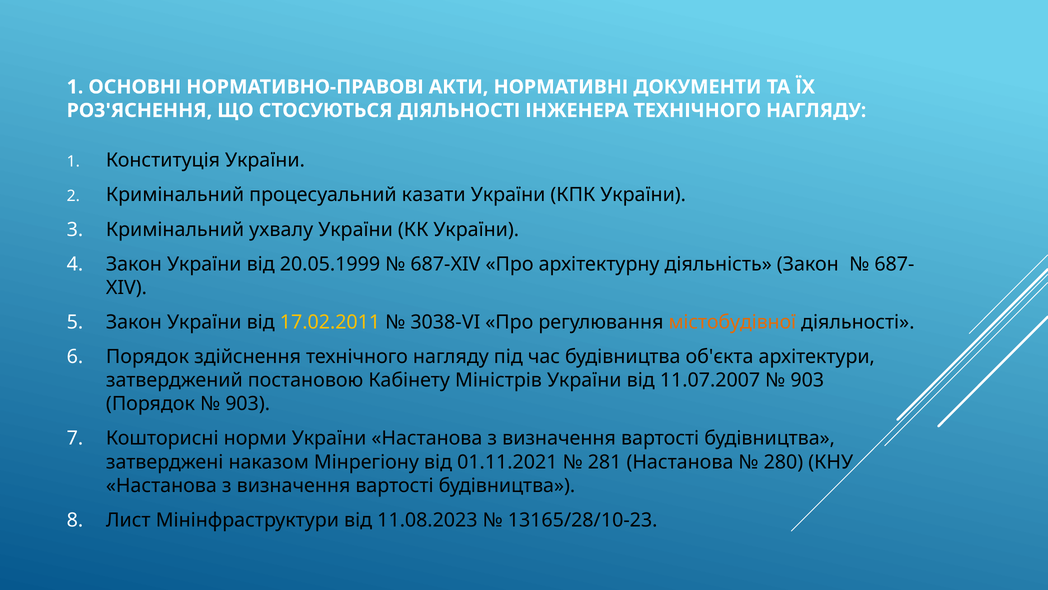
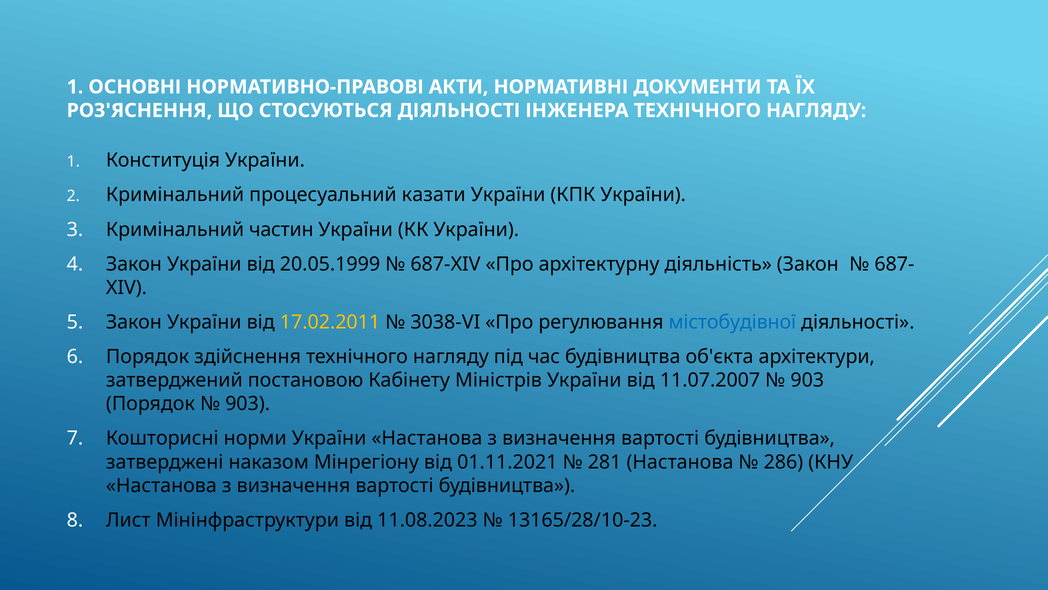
ухвалу: ухвалу -> частин
містобудівної colour: orange -> blue
280: 280 -> 286
